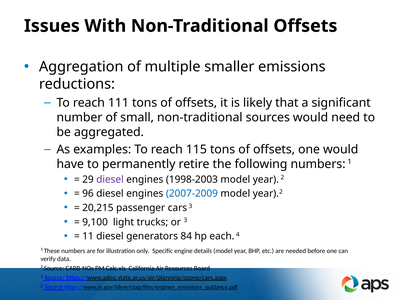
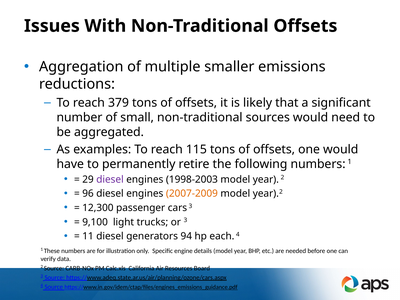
111: 111 -> 379
2007-2009 colour: blue -> orange
20,215: 20,215 -> 12,300
84: 84 -> 94
